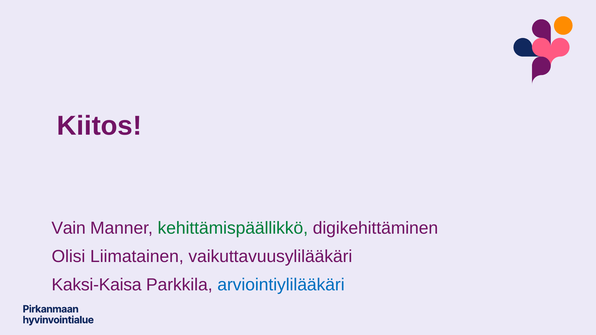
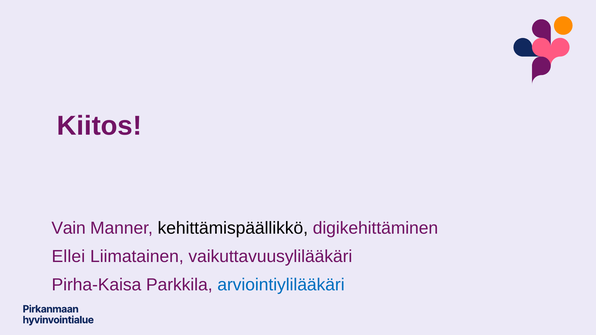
kehittämispäällikkö colour: green -> black
Olisi: Olisi -> Ellei
Kaksi-Kaisa: Kaksi-Kaisa -> Pirha-Kaisa
